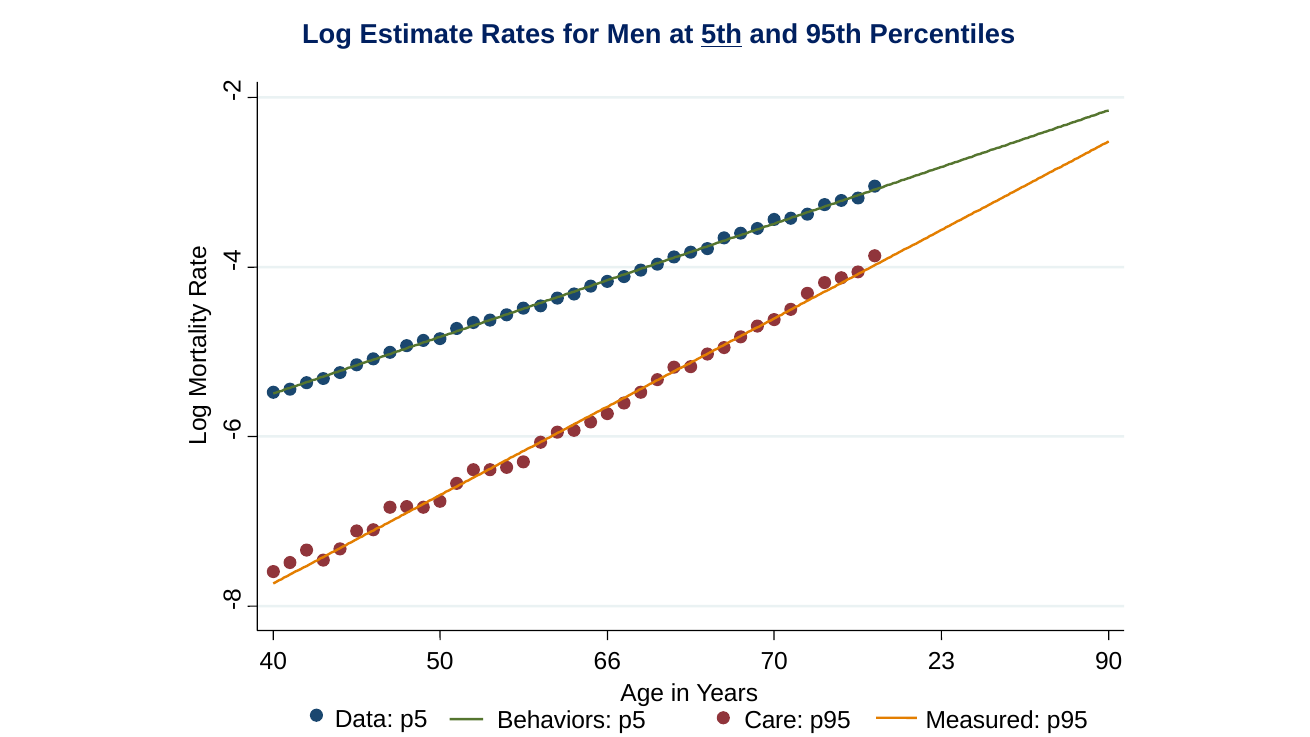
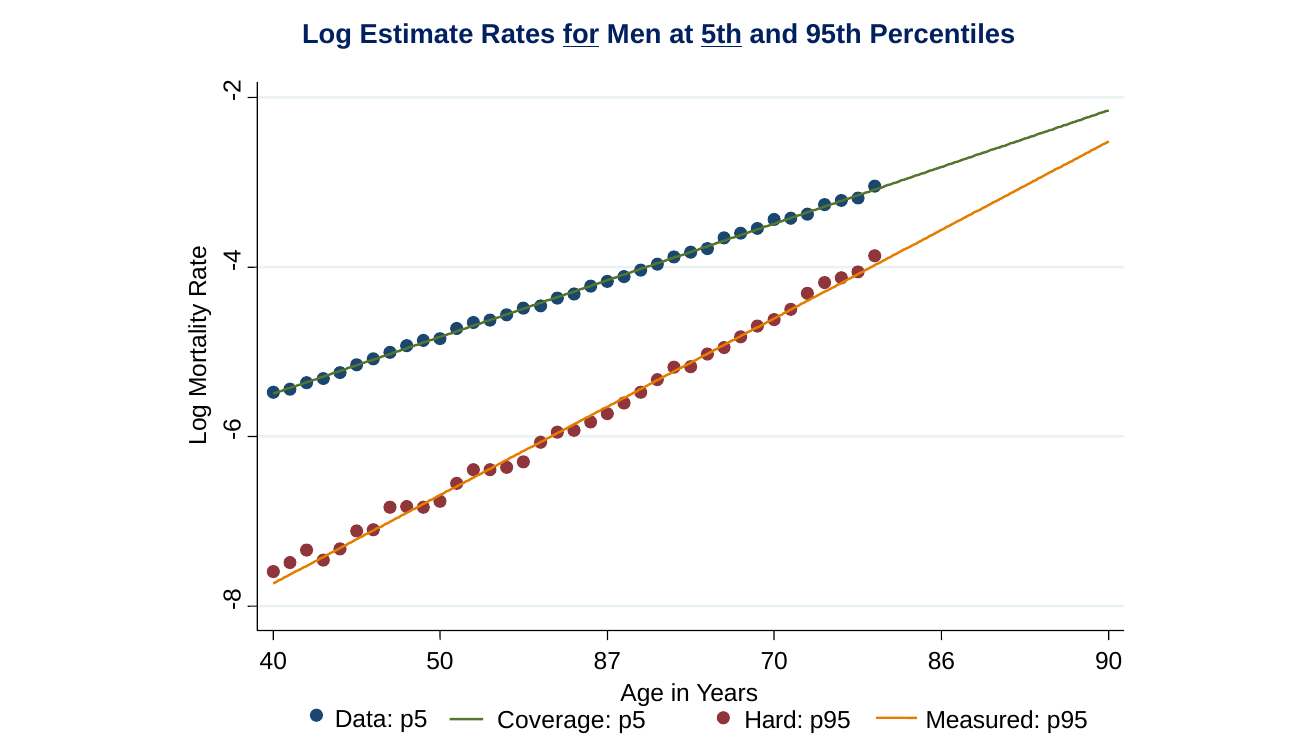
for underline: none -> present
66: 66 -> 87
23: 23 -> 86
Care: Care -> Hard
Behaviors: Behaviors -> Coverage
